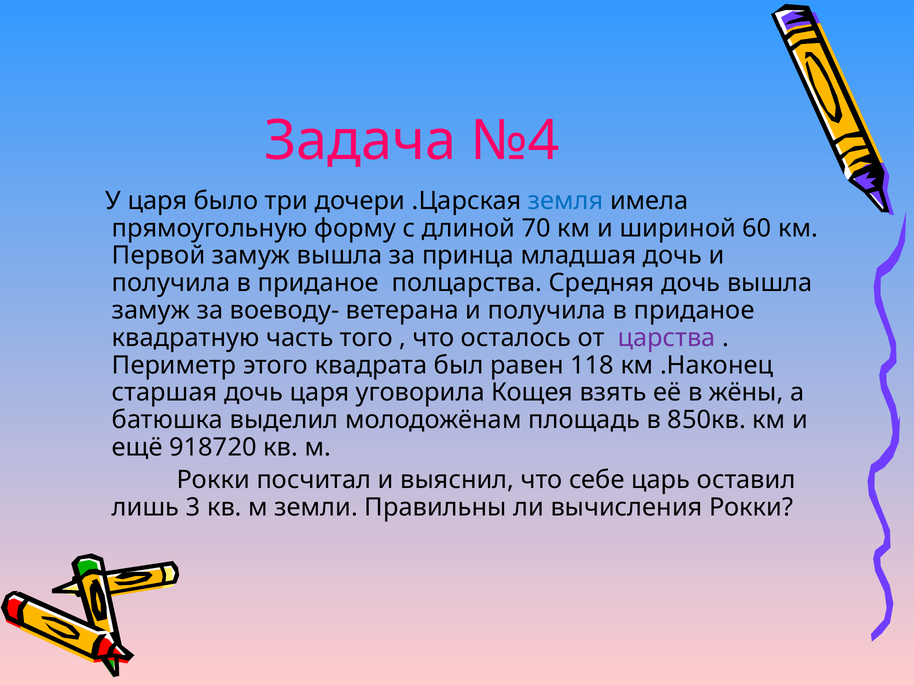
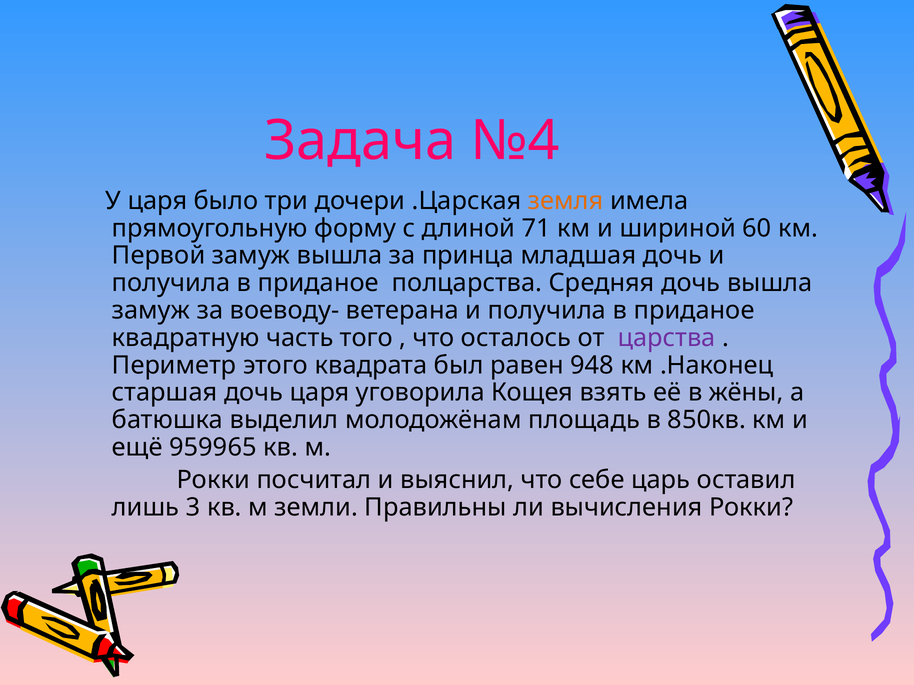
земля colour: blue -> orange
70: 70 -> 71
118: 118 -> 948
918720: 918720 -> 959965
